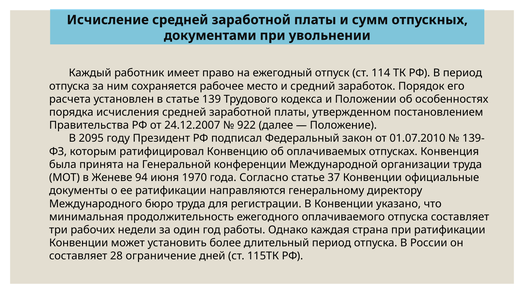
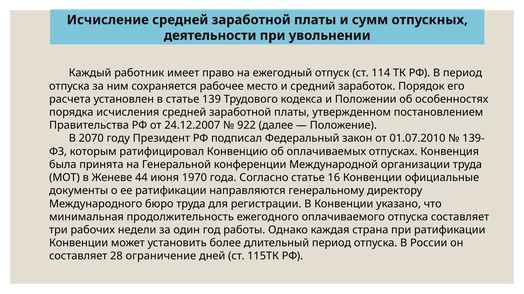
документами: документами -> деятельности
2095: 2095 -> 2070
94: 94 -> 44
37: 37 -> 16
